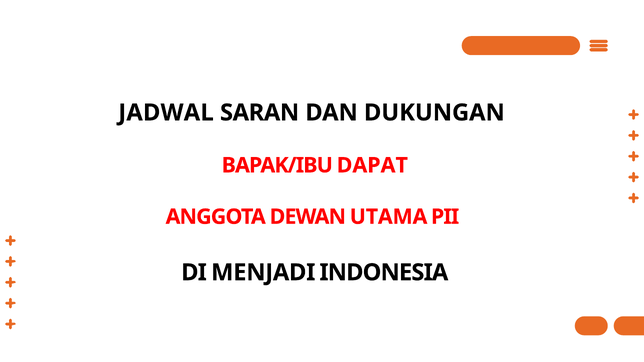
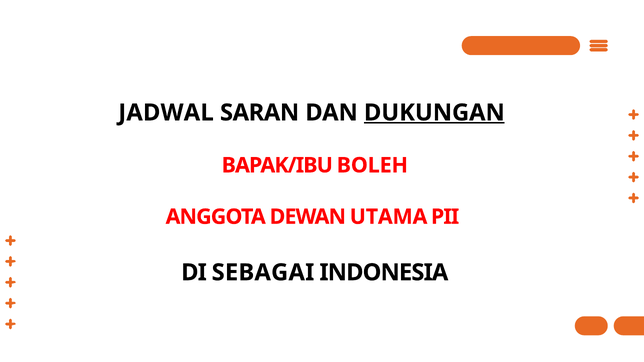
DUKUNGAN underline: none -> present
DAPAT: DAPAT -> BOLEH
MENJADI: MENJADI -> SEBAGAI
